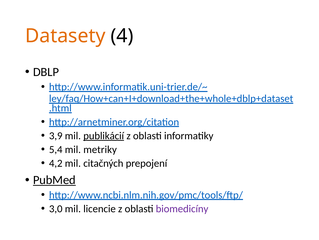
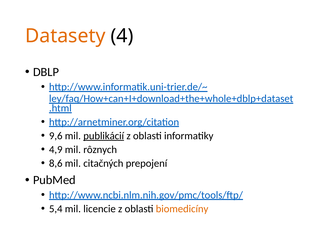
3,9: 3,9 -> 9,6
5,4: 5,4 -> 4,9
metriky: metriky -> rôznych
4,2: 4,2 -> 8,6
PubMed underline: present -> none
3,0: 3,0 -> 5,4
biomedicíny colour: purple -> orange
